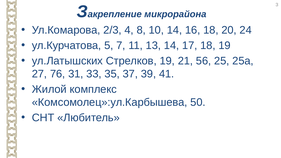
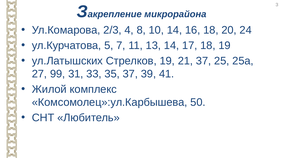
21 56: 56 -> 37
76: 76 -> 99
